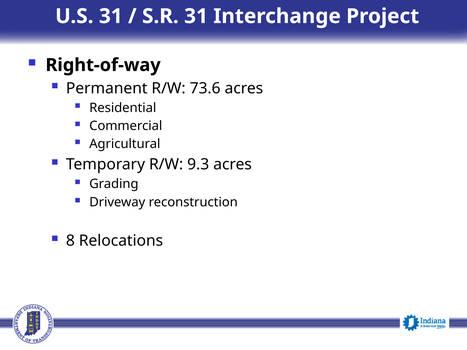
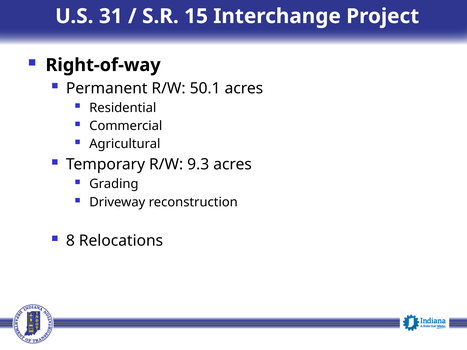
S.R 31: 31 -> 15
73.6: 73.6 -> 50.1
